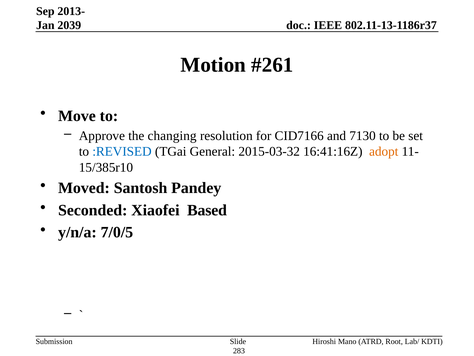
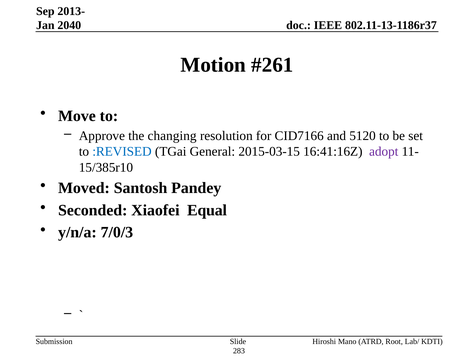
2039: 2039 -> 2040
7130: 7130 -> 5120
2015-03-32: 2015-03-32 -> 2015-03-15
adopt colour: orange -> purple
Based: Based -> Equal
7/0/5: 7/0/5 -> 7/0/3
